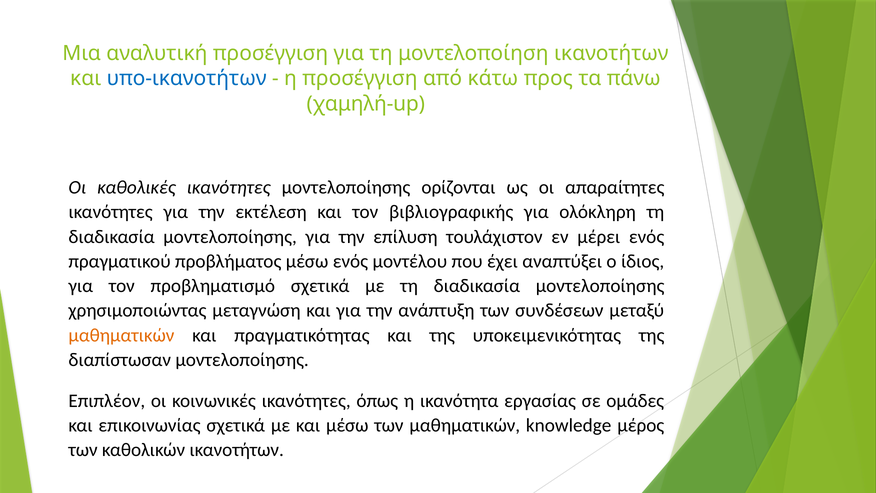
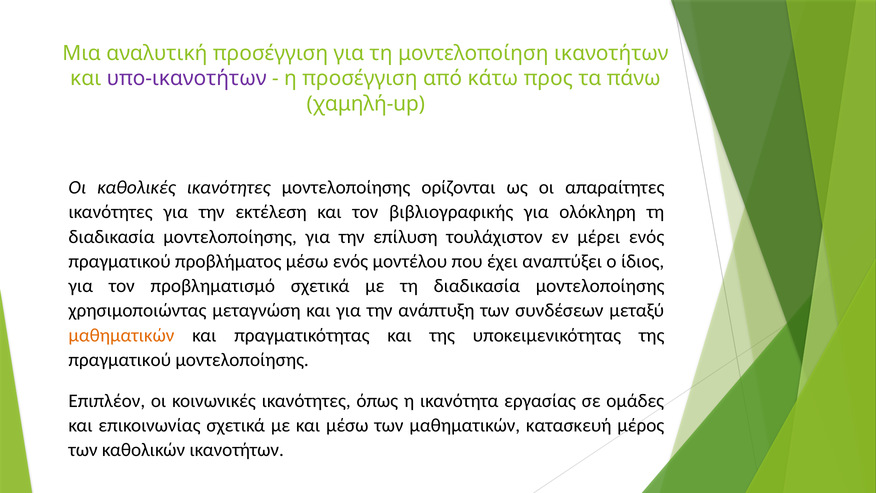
υπο-ικανοτήτων colour: blue -> purple
διαπίστωσαν at (120, 360): διαπίστωσαν -> πραγματικού
knowledge: knowledge -> κατασκευή
